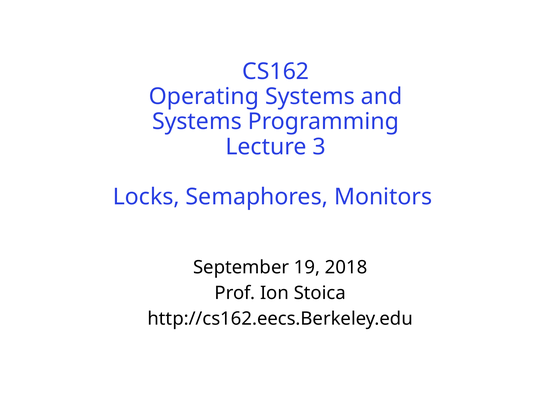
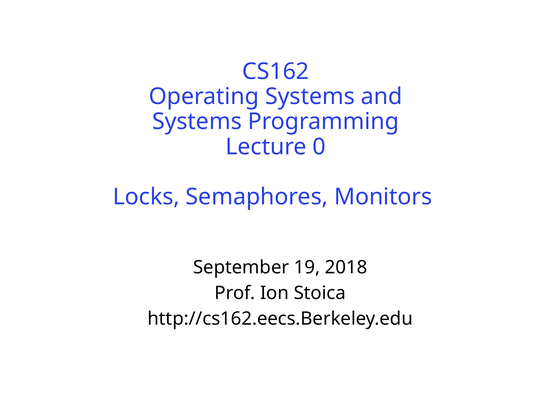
3: 3 -> 0
